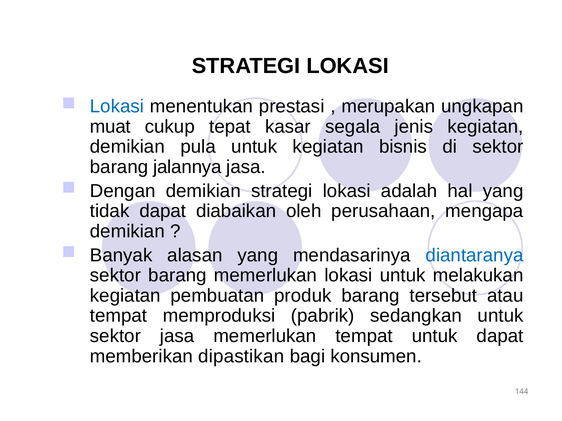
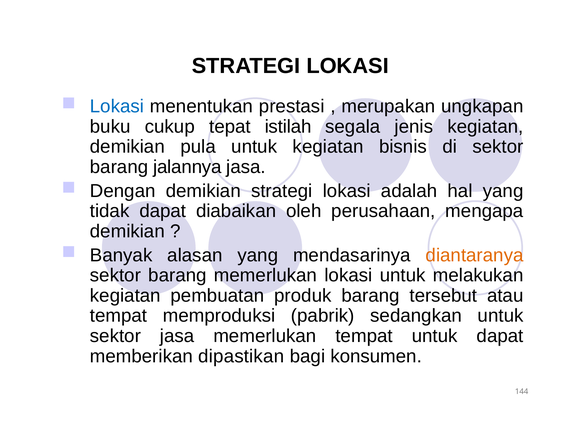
muat: muat -> buku
kasar: kasar -> istilah
diantaranya colour: blue -> orange
